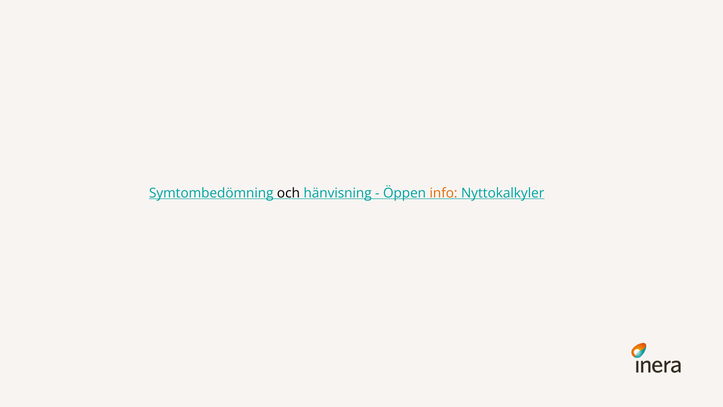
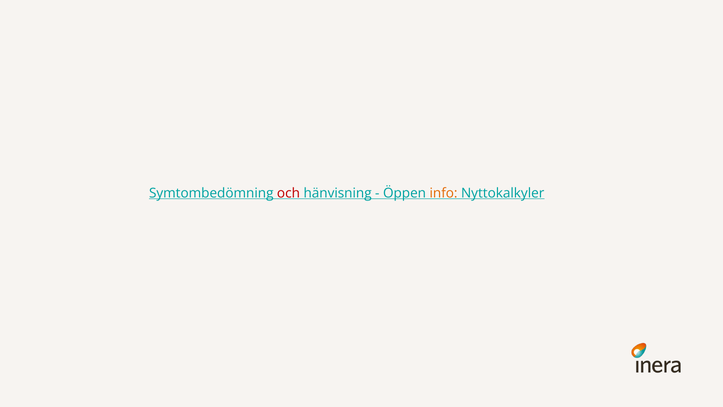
och colour: black -> red
